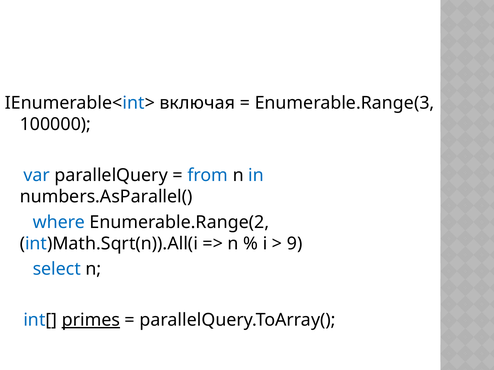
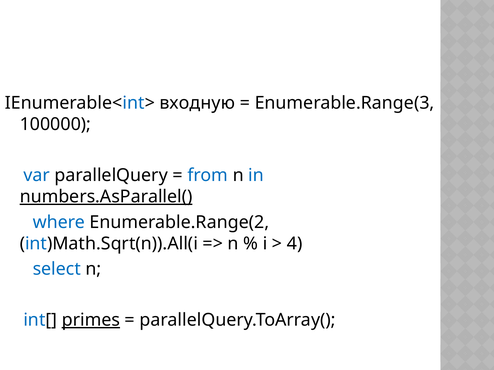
включая: включая -> входную
numbers.AsParallel( underline: none -> present
9: 9 -> 4
